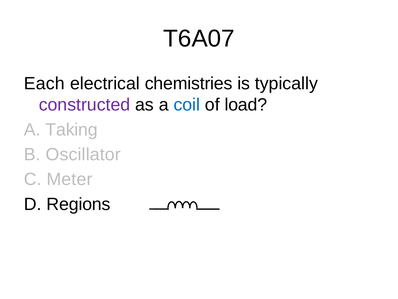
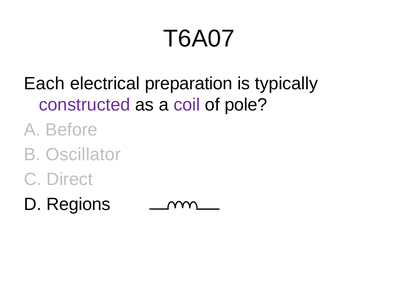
chemistries: chemistries -> preparation
coil colour: blue -> purple
load: load -> pole
Taking: Taking -> Before
Meter: Meter -> Direct
